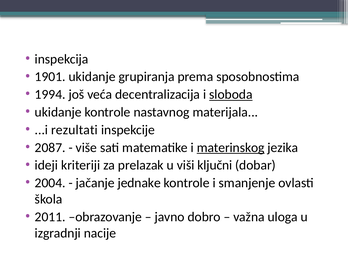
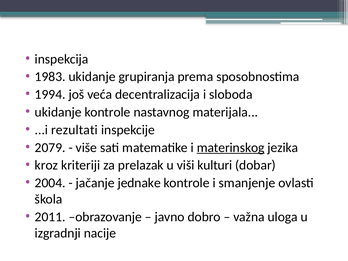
1901: 1901 -> 1983
sloboda underline: present -> none
2087: 2087 -> 2079
ideji: ideji -> kroz
ključni: ključni -> kulturi
